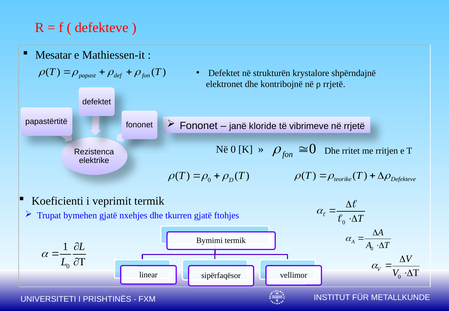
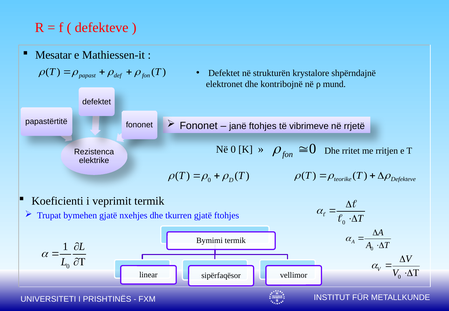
ρ rrjetë: rrjetë -> mund
janë kloride: kloride -> ftohjes
